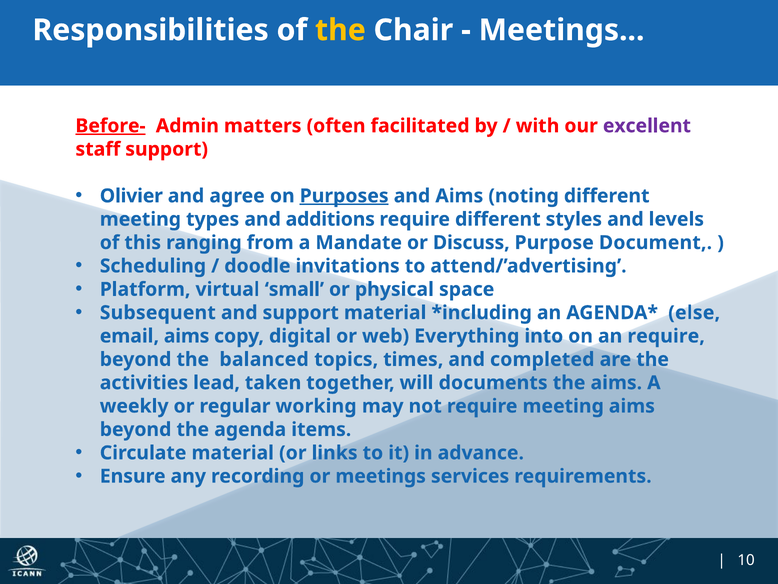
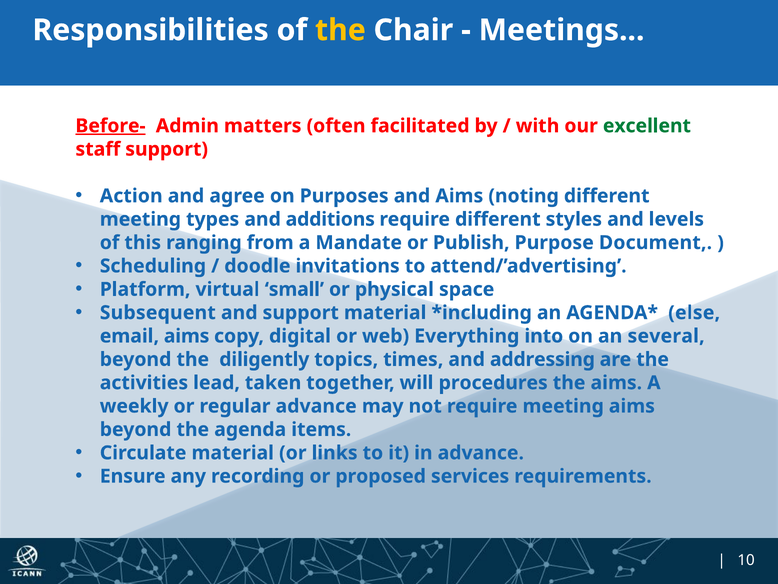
excellent colour: purple -> green
Olivier: Olivier -> Action
Purposes underline: present -> none
Discuss: Discuss -> Publish
an require: require -> several
balanced: balanced -> diligently
completed: completed -> addressing
documents: documents -> procedures
regular working: working -> advance
or meetings: meetings -> proposed
